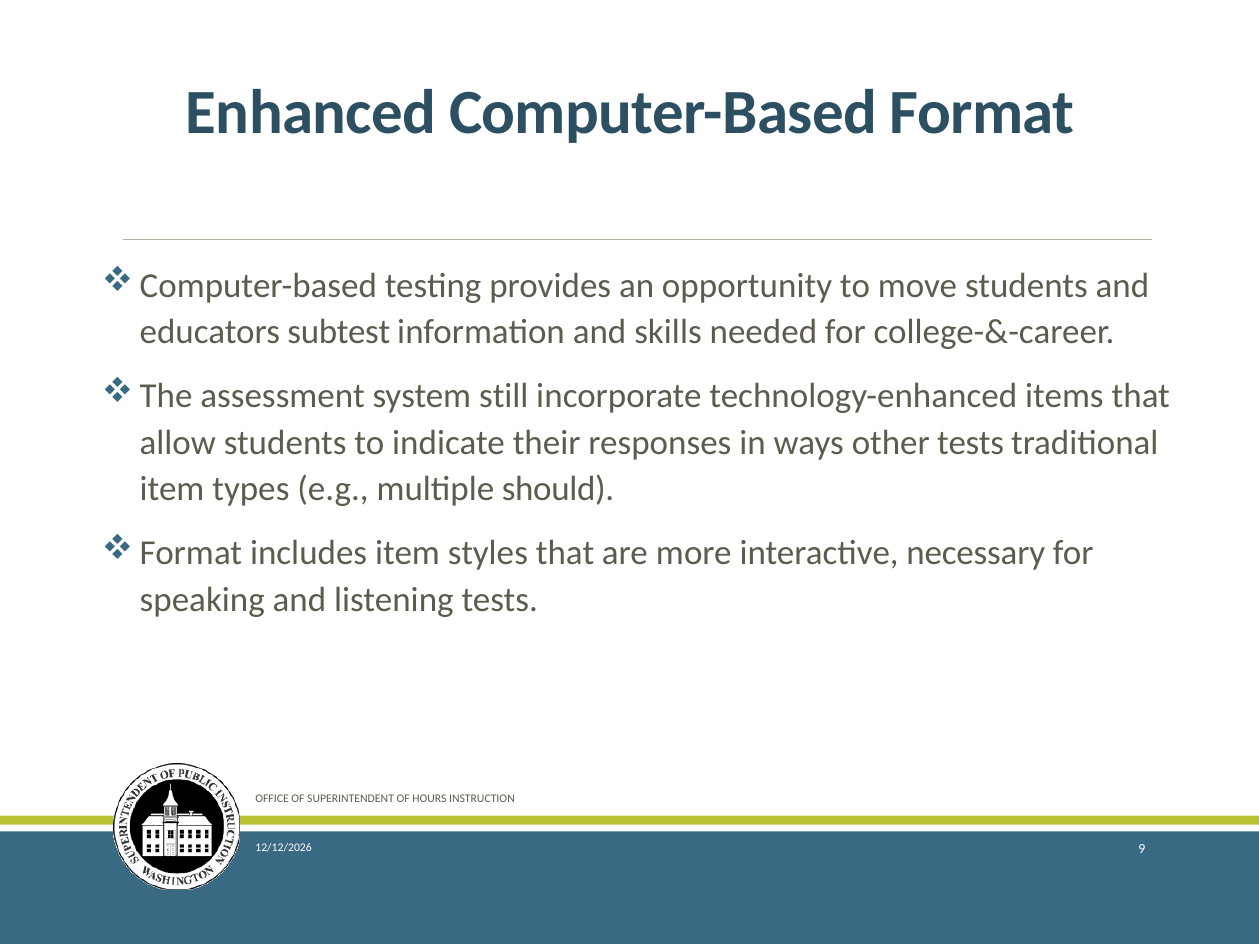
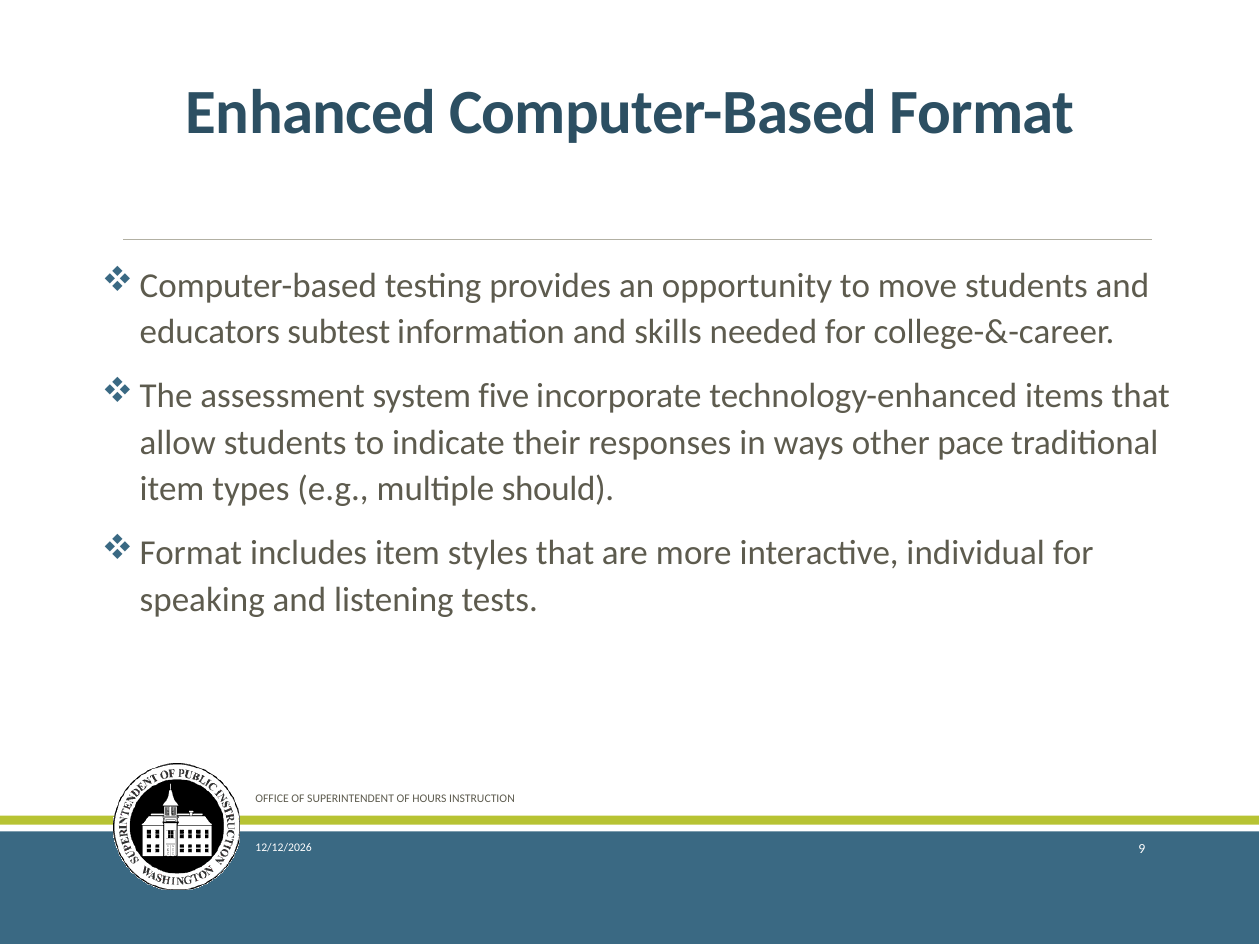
still: still -> five
other tests: tests -> pace
necessary: necessary -> individual
